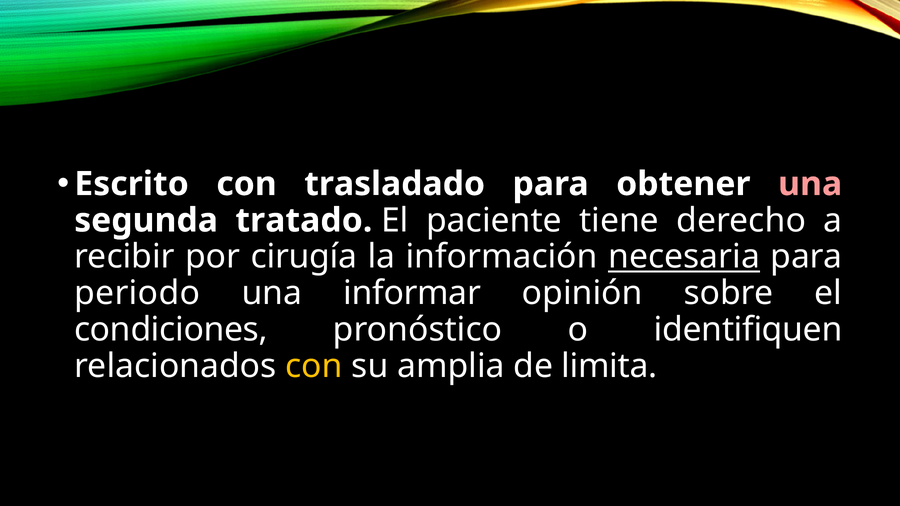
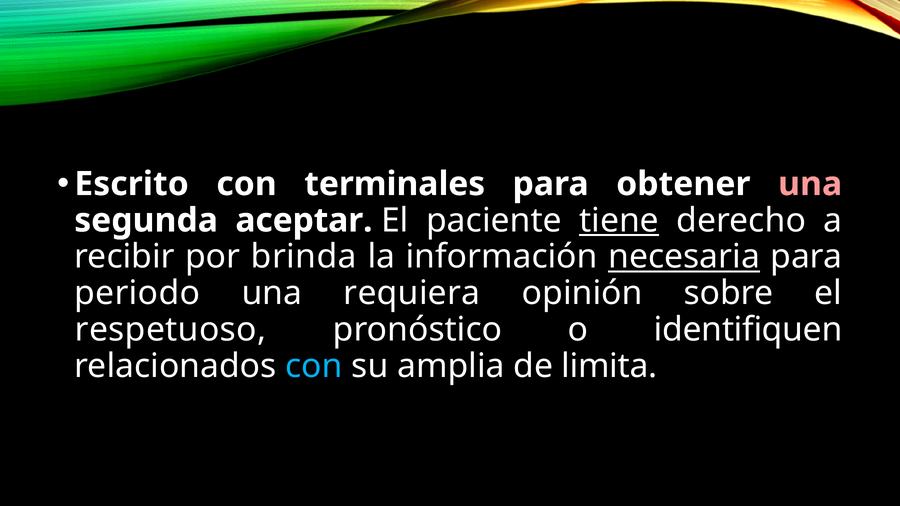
trasladado: trasladado -> terminales
tratado: tratado -> aceptar
tiene underline: none -> present
cirugía: cirugía -> brinda
informar: informar -> requiera
condiciones: condiciones -> respetuoso
con at (314, 366) colour: yellow -> light blue
